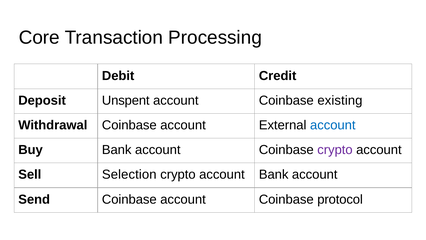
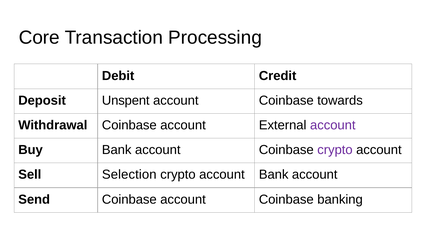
existing: existing -> towards
account at (333, 125) colour: blue -> purple
protocol: protocol -> banking
